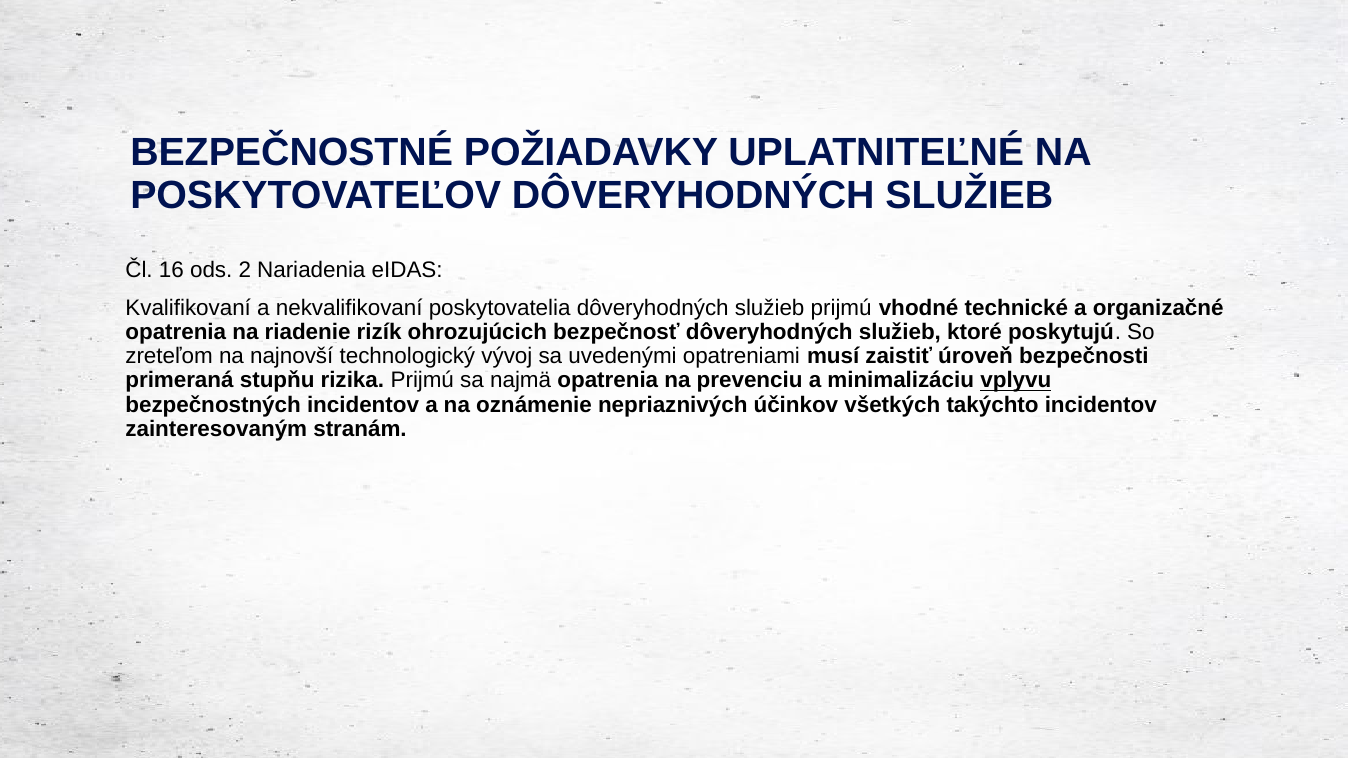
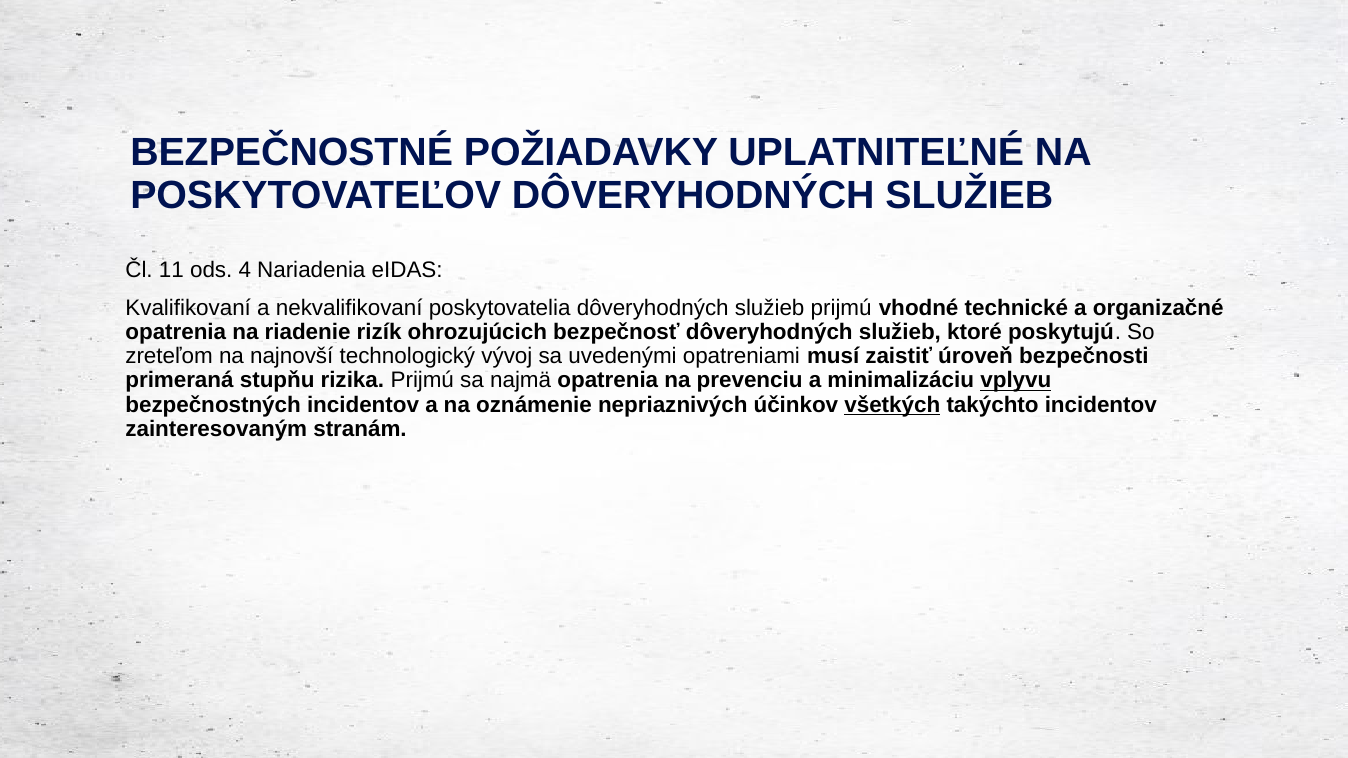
16: 16 -> 11
2: 2 -> 4
všetkých underline: none -> present
